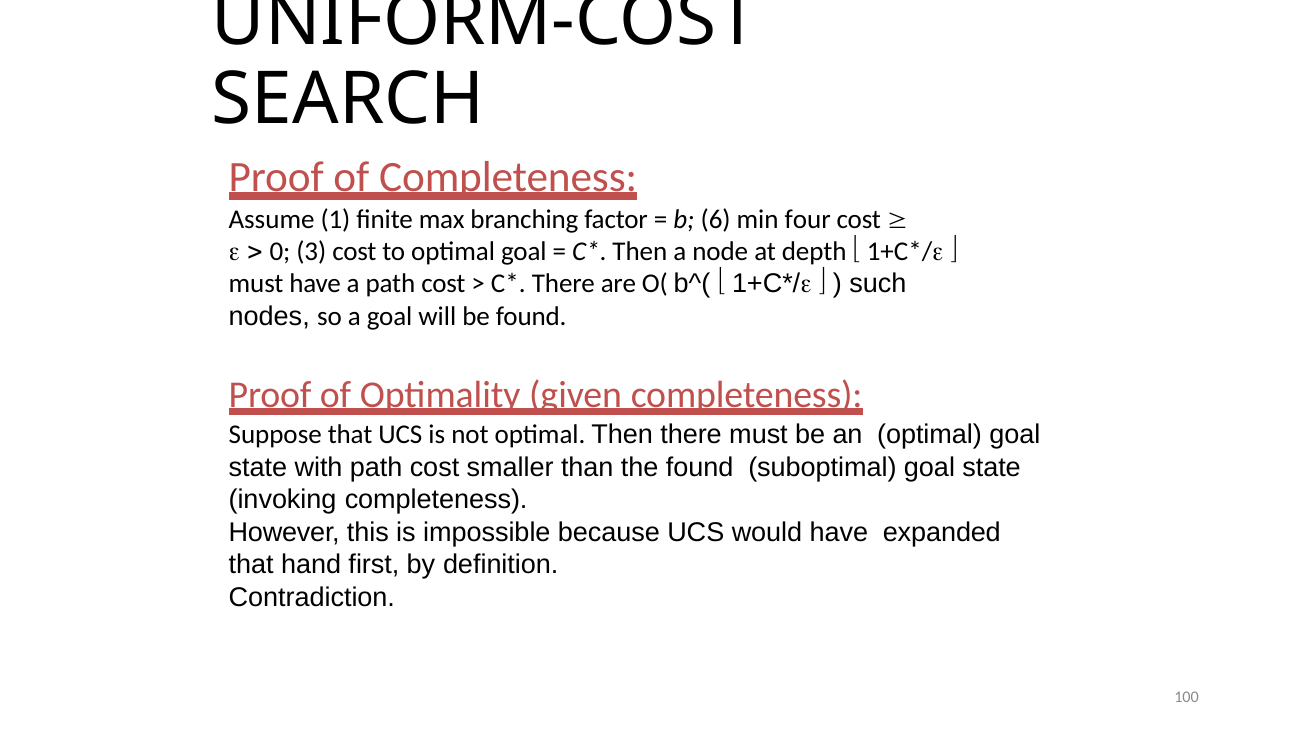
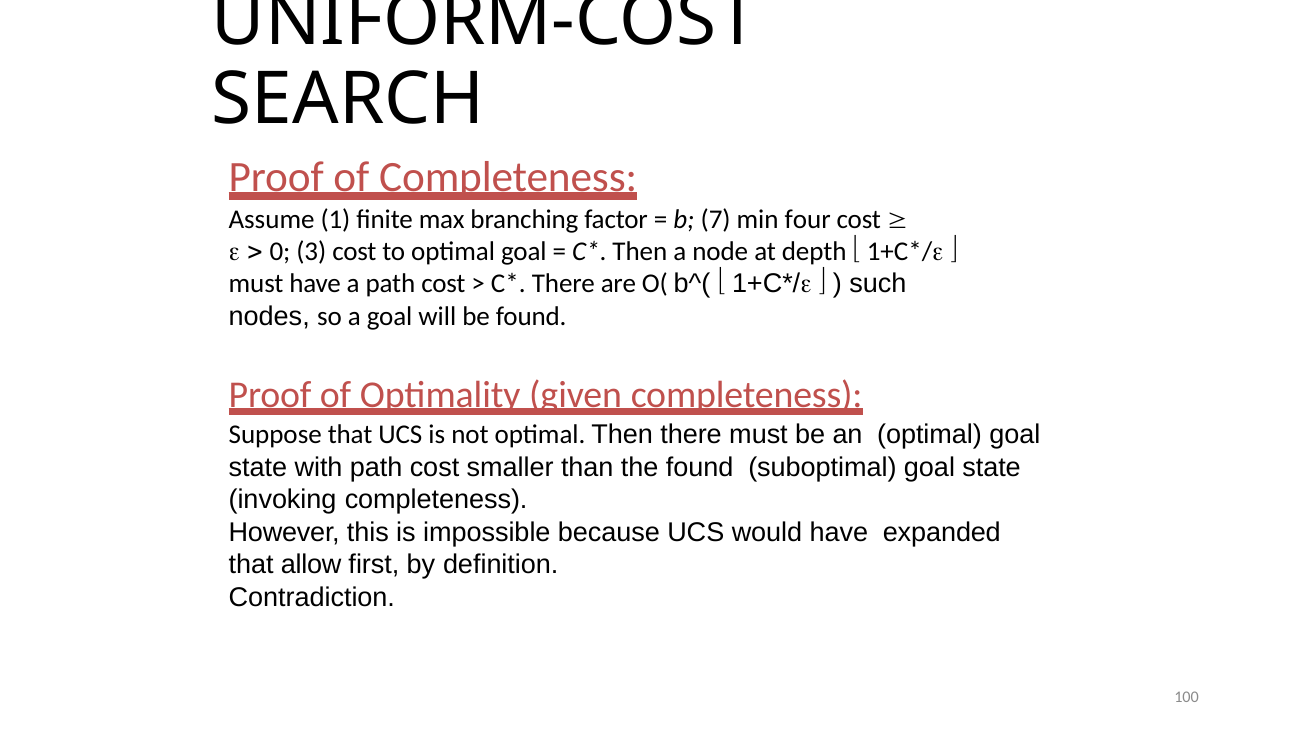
6: 6 -> 7
hand: hand -> allow
